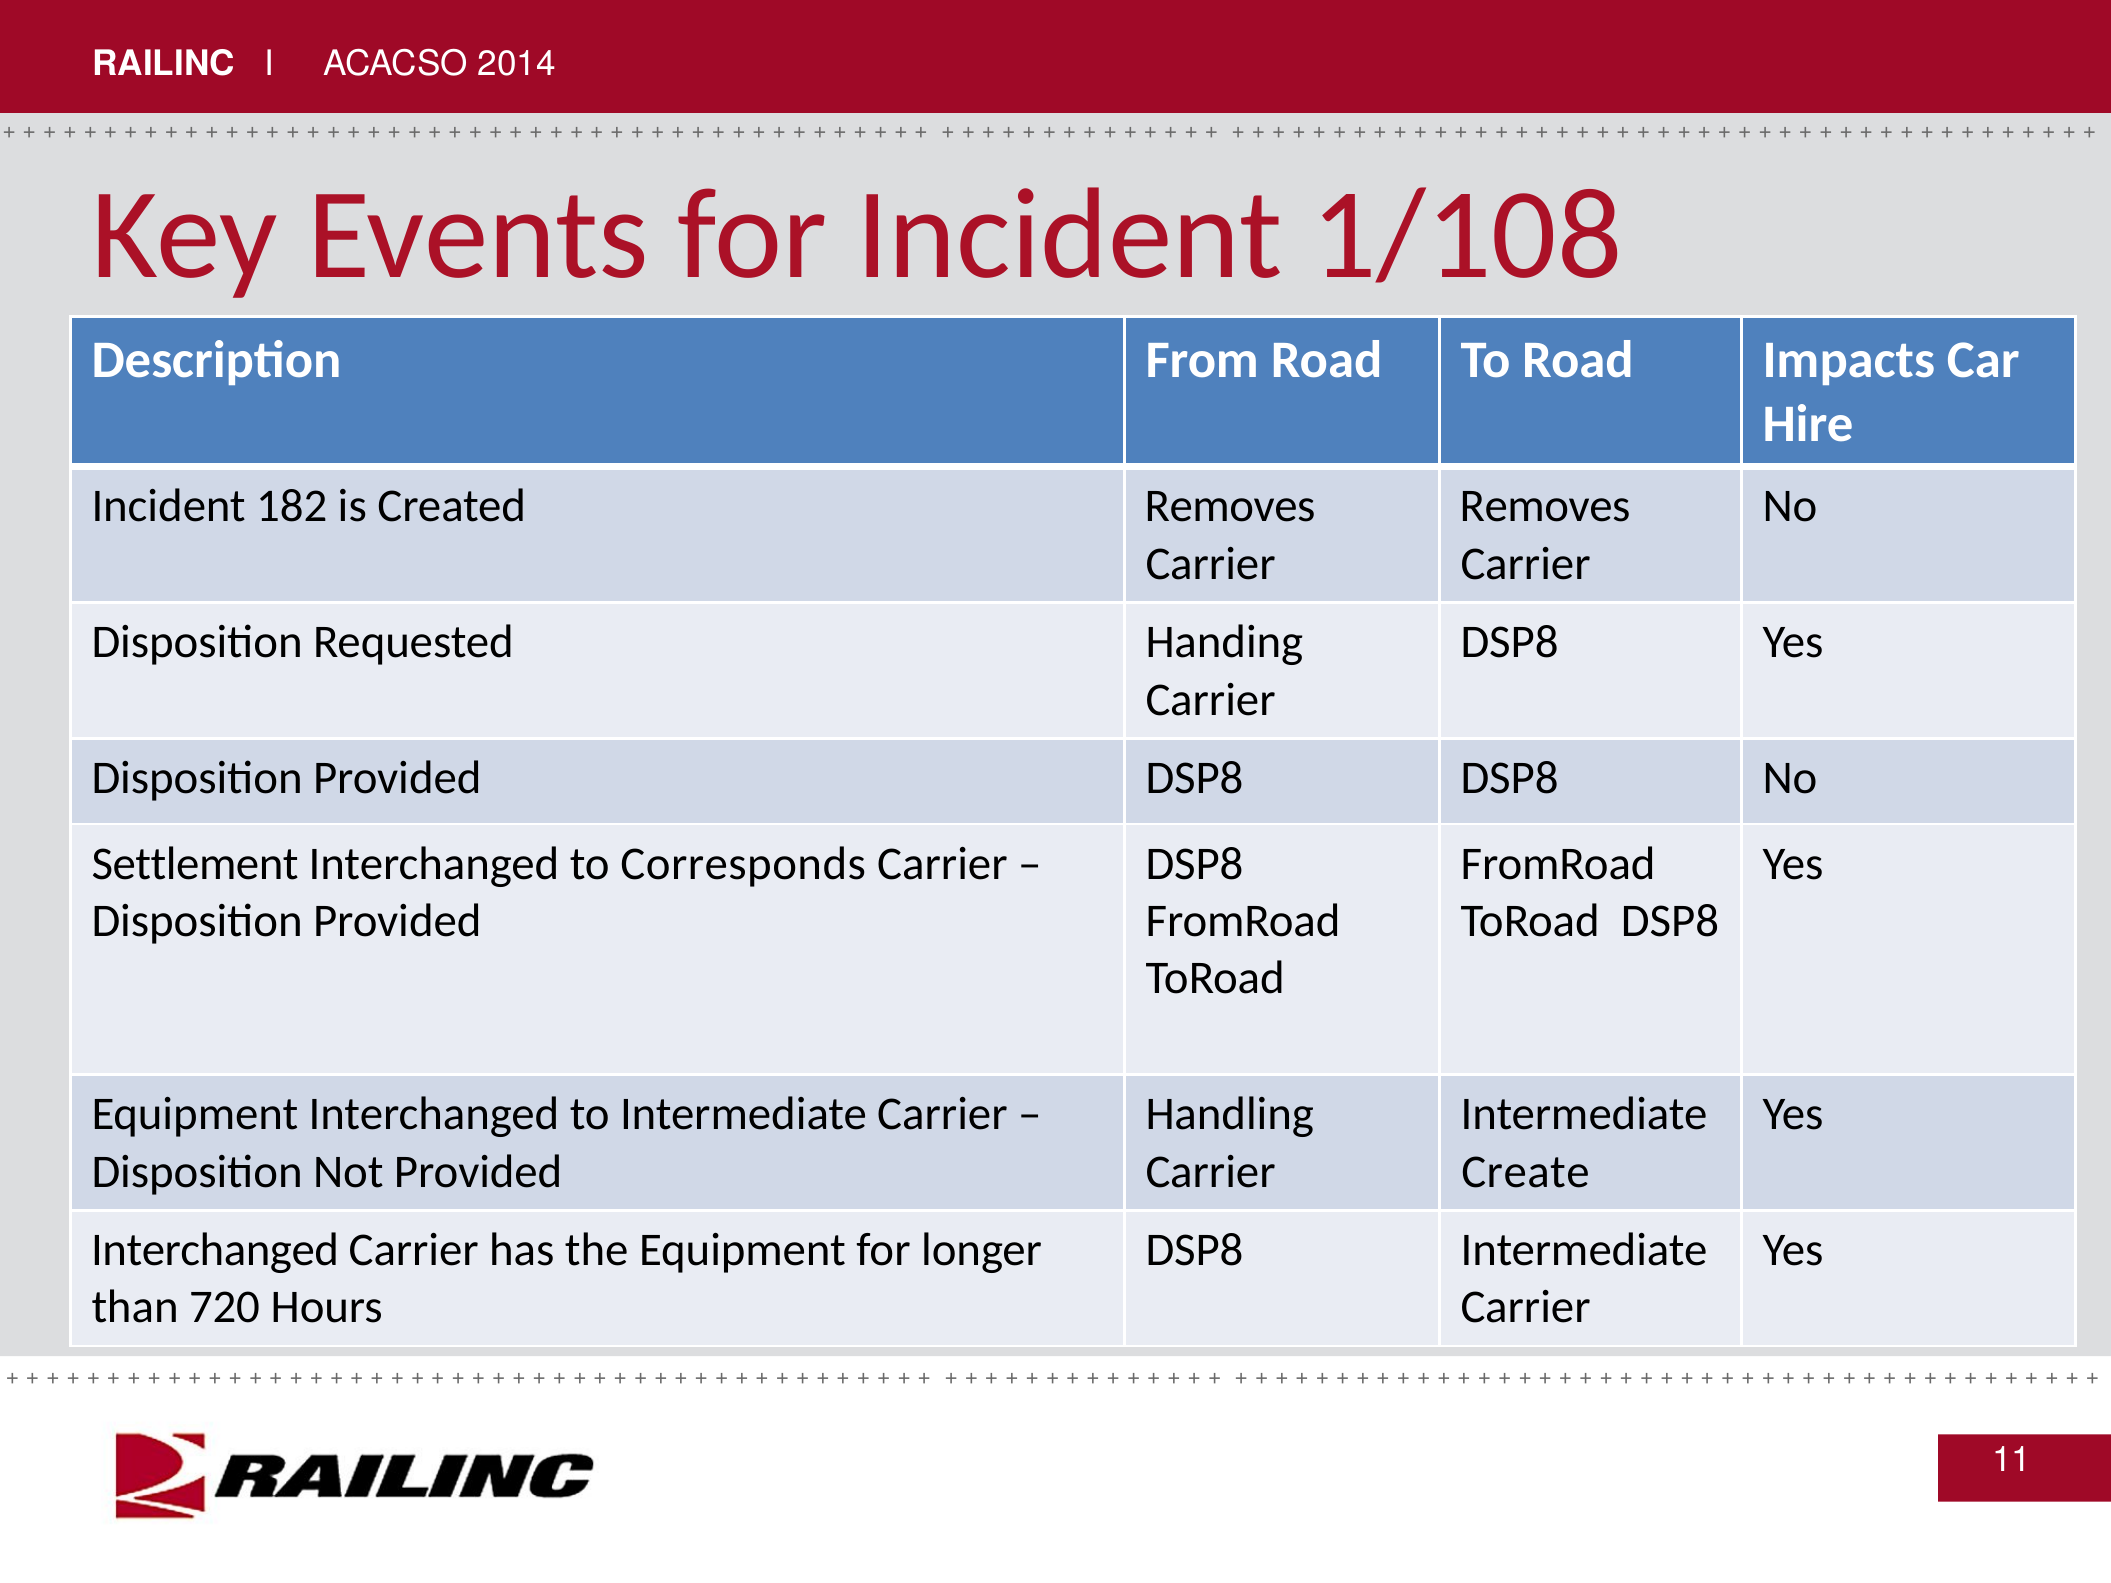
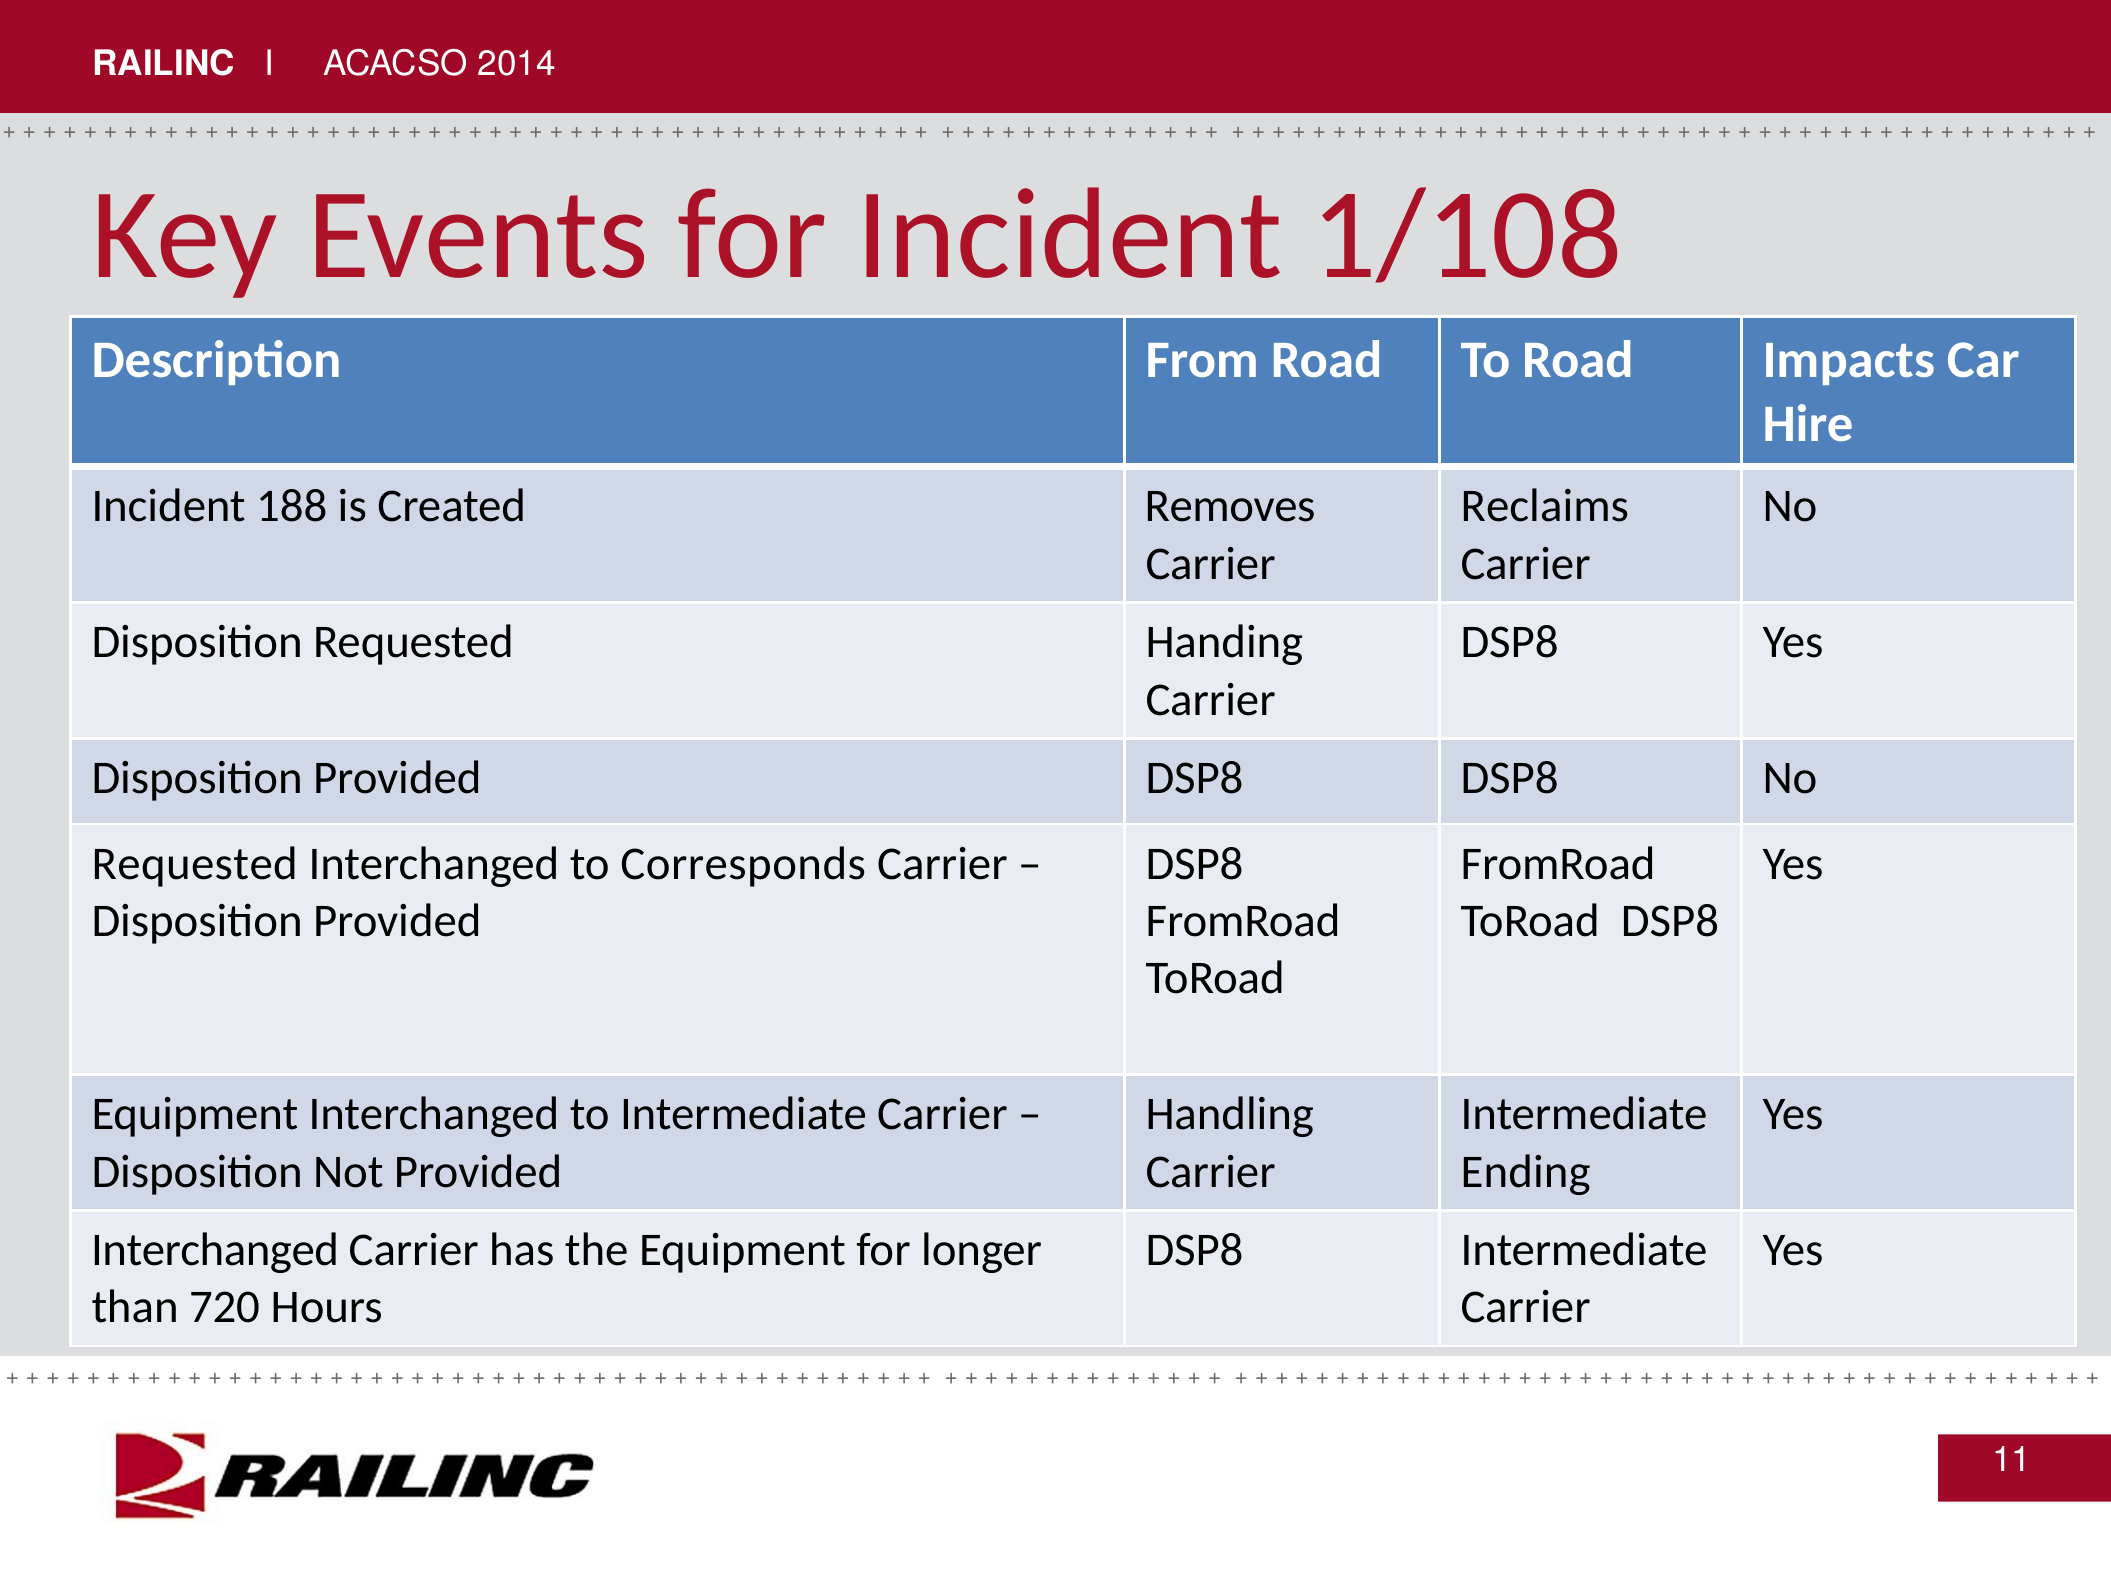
182: 182 -> 188
Removes at (1545, 506): Removes -> Reclaims
Settlement at (195, 864): Settlement -> Requested
Create: Create -> Ending
